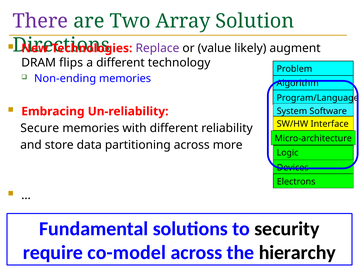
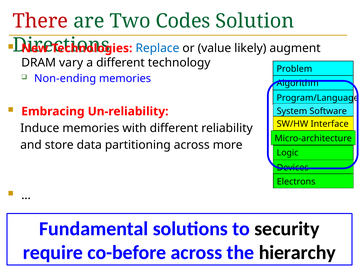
There colour: purple -> red
Array: Array -> Codes
Replace colour: purple -> blue
flips: flips -> vary
Secure: Secure -> Induce
co-model: co-model -> co-before
